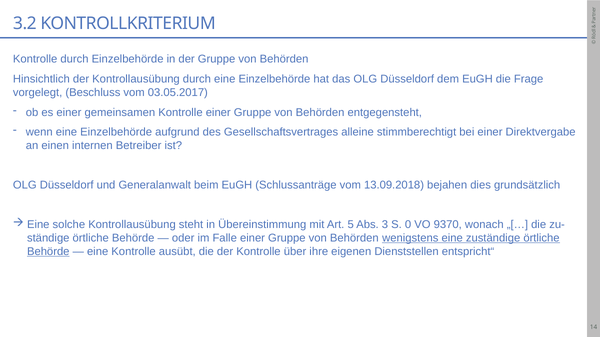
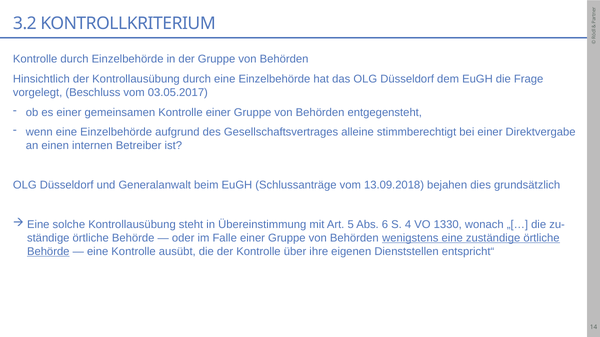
3: 3 -> 6
0: 0 -> 4
9370: 9370 -> 1330
